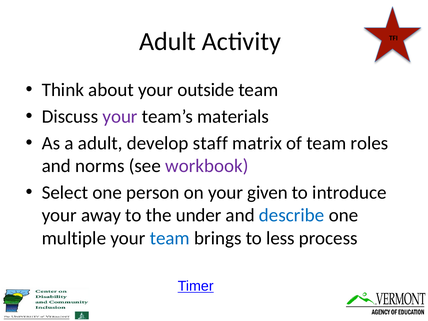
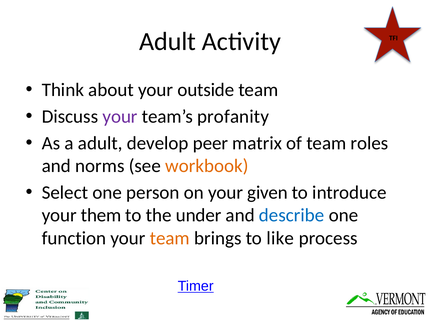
materials: materials -> profanity
staff: staff -> peer
workbook colour: purple -> orange
away: away -> them
multiple: multiple -> function
team at (170, 238) colour: blue -> orange
less: less -> like
